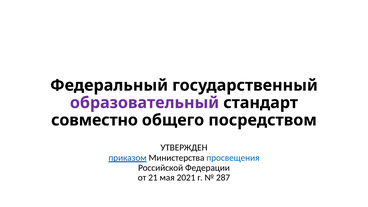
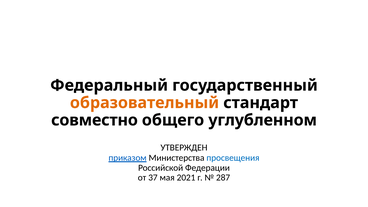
образовательный colour: purple -> orange
посредством: посредством -> углубленном
21: 21 -> 37
